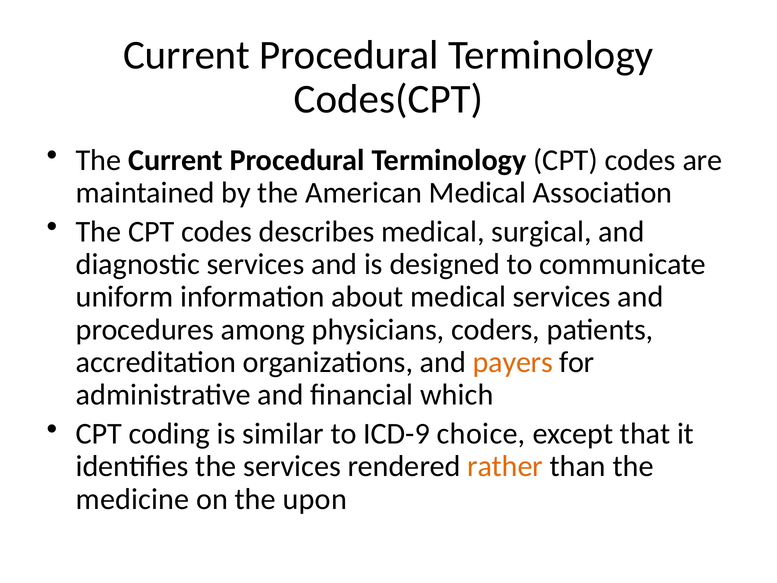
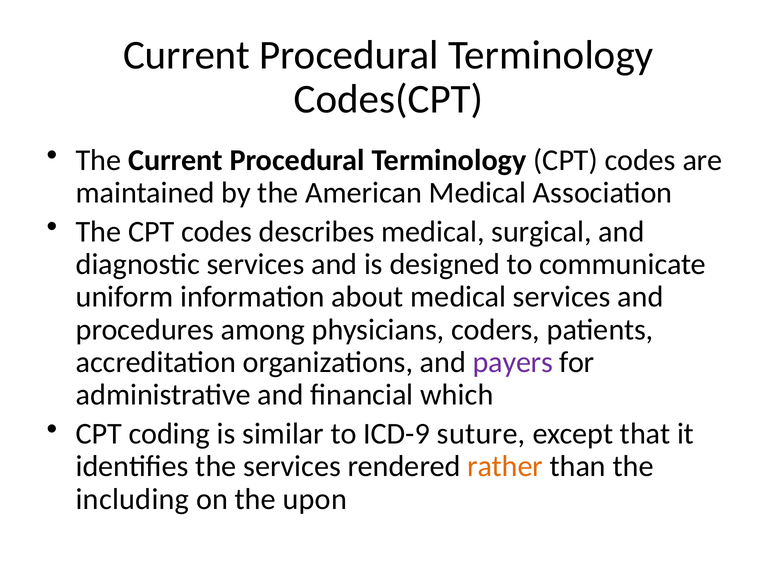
payers colour: orange -> purple
choice: choice -> suture
medicine: medicine -> including
